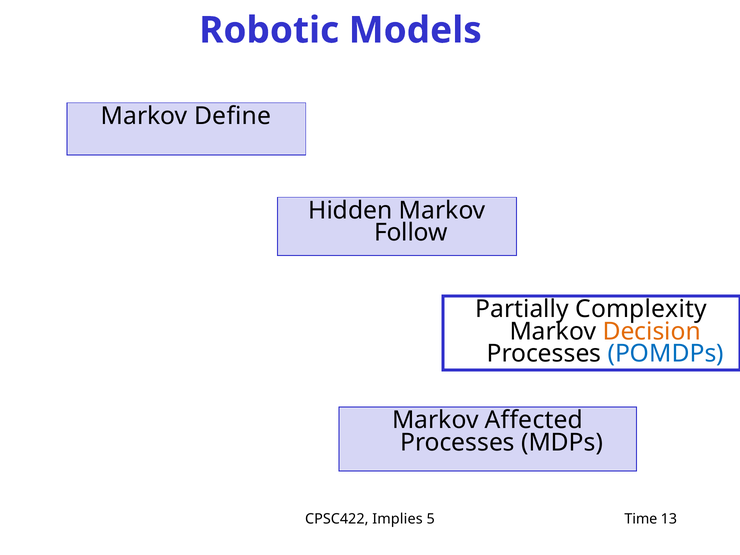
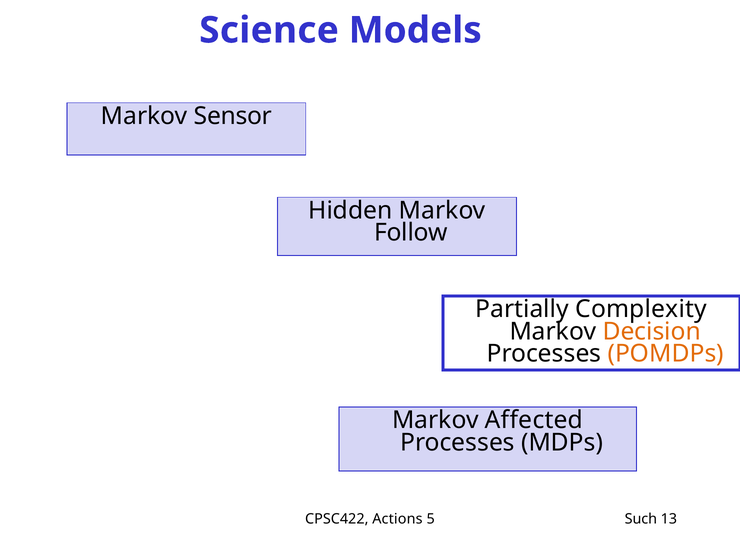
Robotic: Robotic -> Science
Define: Define -> Sensor
POMDPs colour: blue -> orange
Implies: Implies -> Actions
Time: Time -> Such
